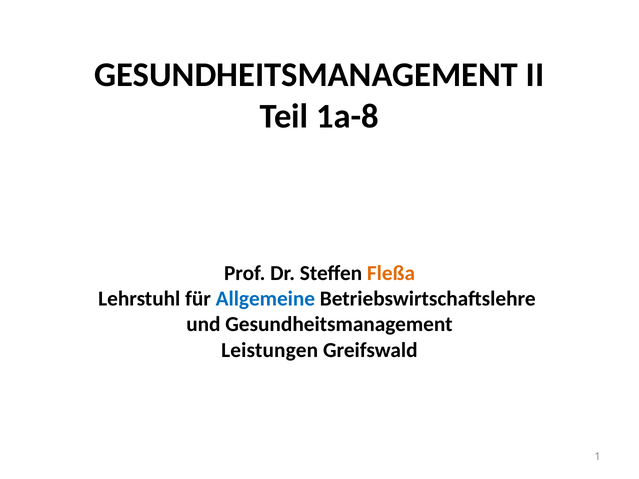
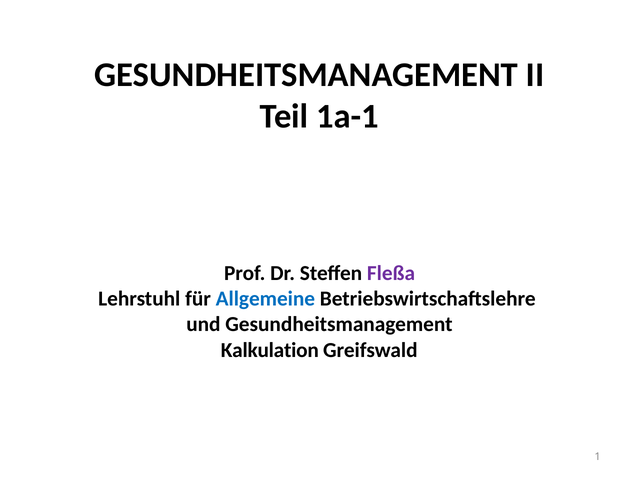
1a-8: 1a-8 -> 1a-1
Fleßa colour: orange -> purple
Leistungen: Leistungen -> Kalkulation
